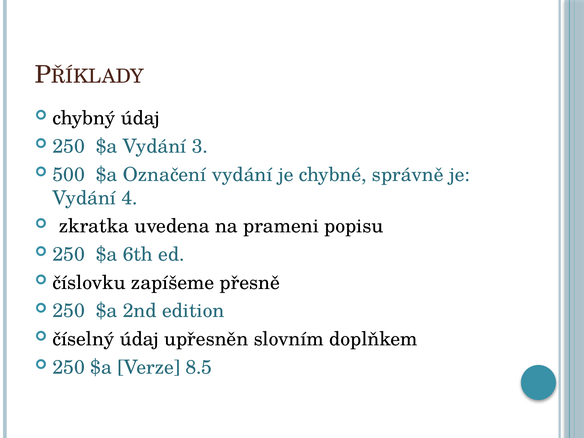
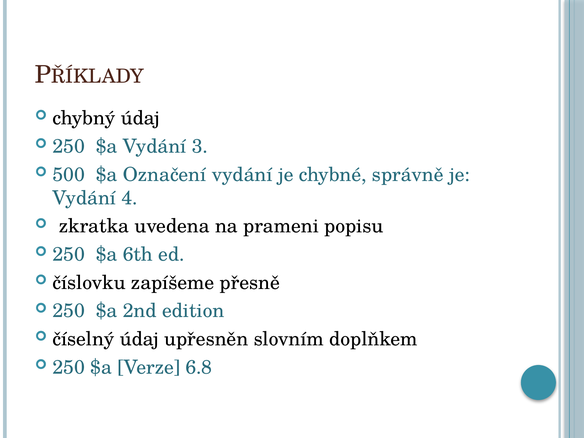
8.5: 8.5 -> 6.8
